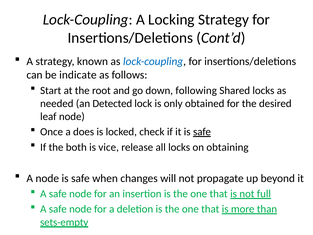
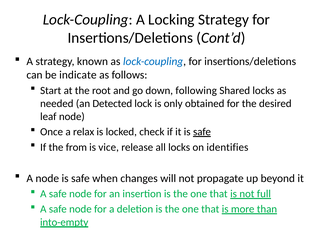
does: does -> relax
both: both -> from
obtaining: obtaining -> identifies
sets-empty: sets-empty -> into-empty
